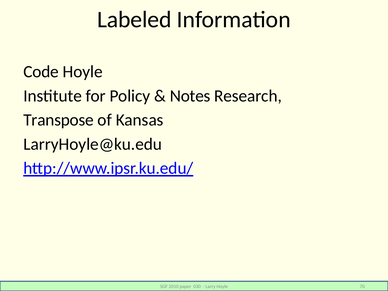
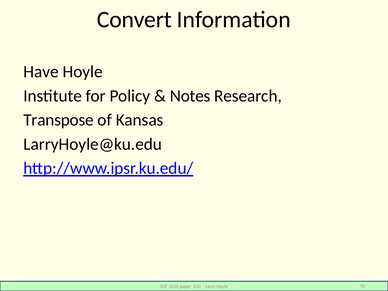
Labeled: Labeled -> Convert
Code: Code -> Have
